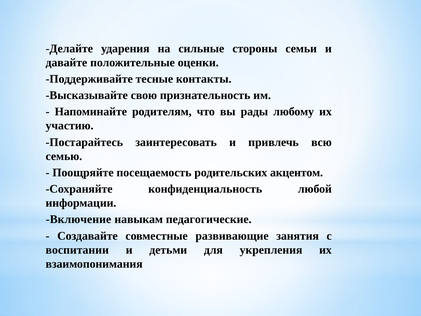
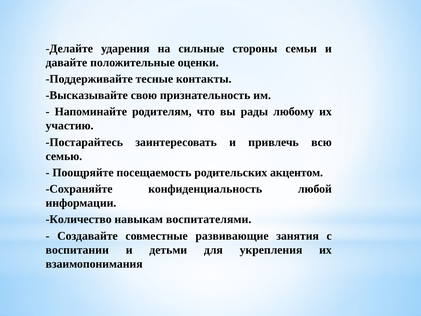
Включение: Включение -> Количество
педагогические: педагогические -> воспитателями
